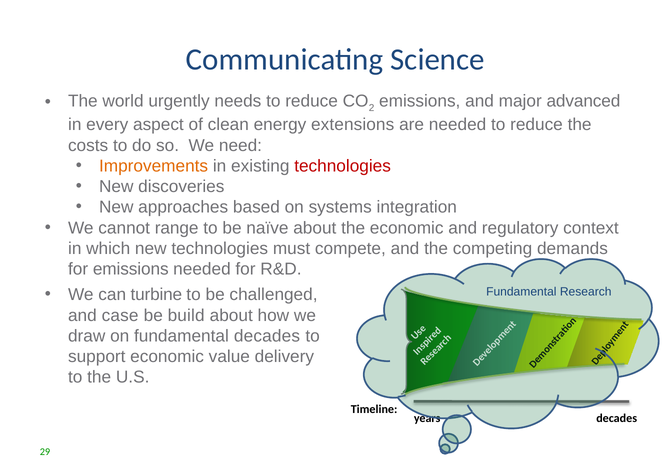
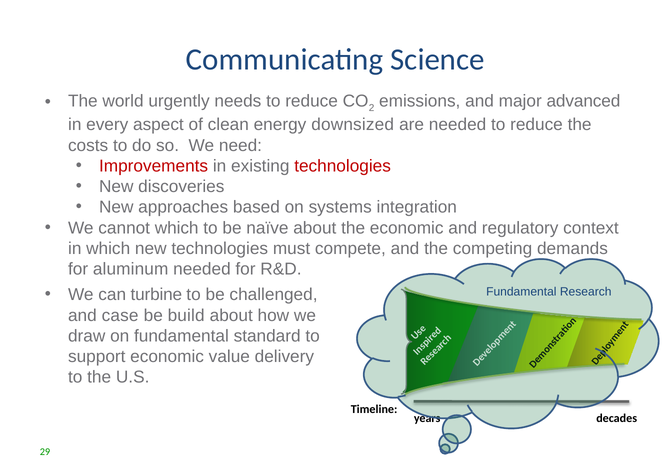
extensions: extensions -> downsized
Improvements colour: orange -> red
cannot range: range -> which
for emissions: emissions -> aluminum
fundamental decades: decades -> standard
